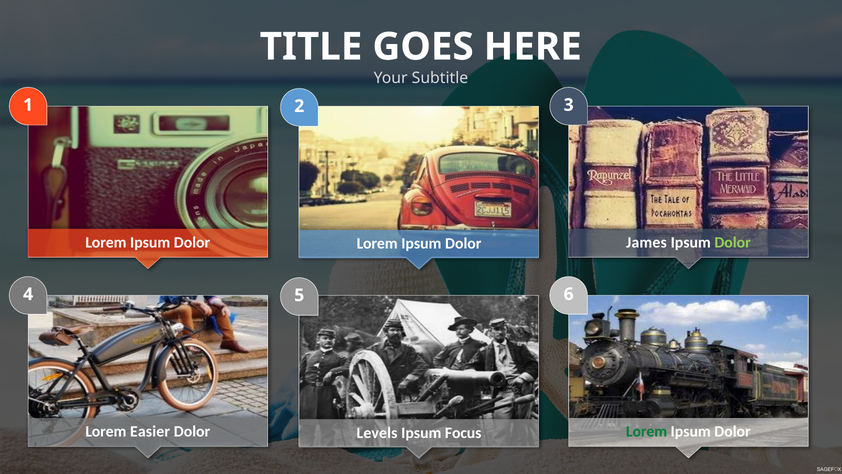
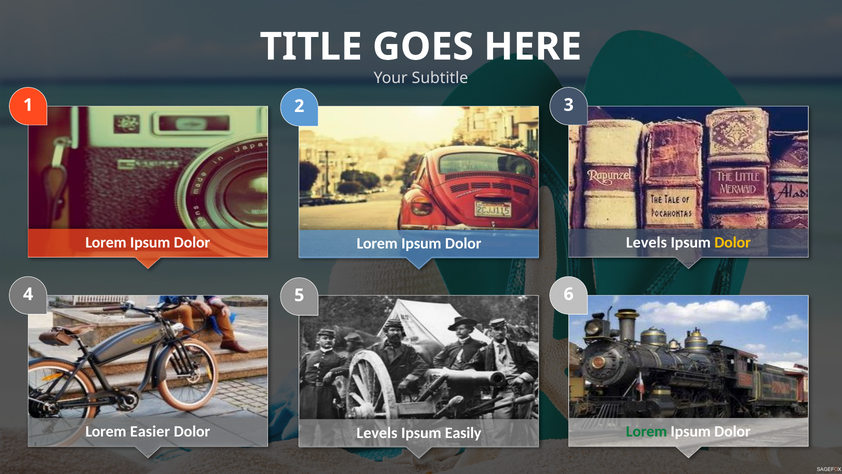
James at (646, 242): James -> Levels
Dolor at (733, 242) colour: light green -> yellow
Focus: Focus -> Easily
